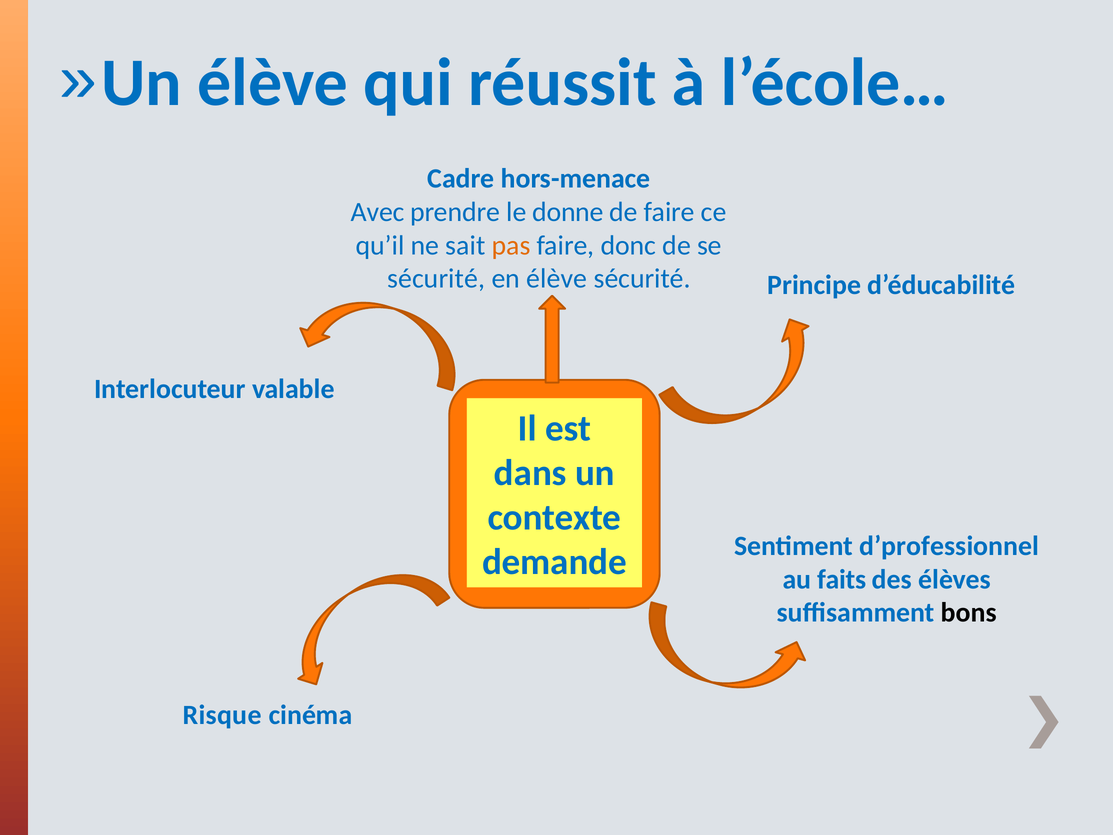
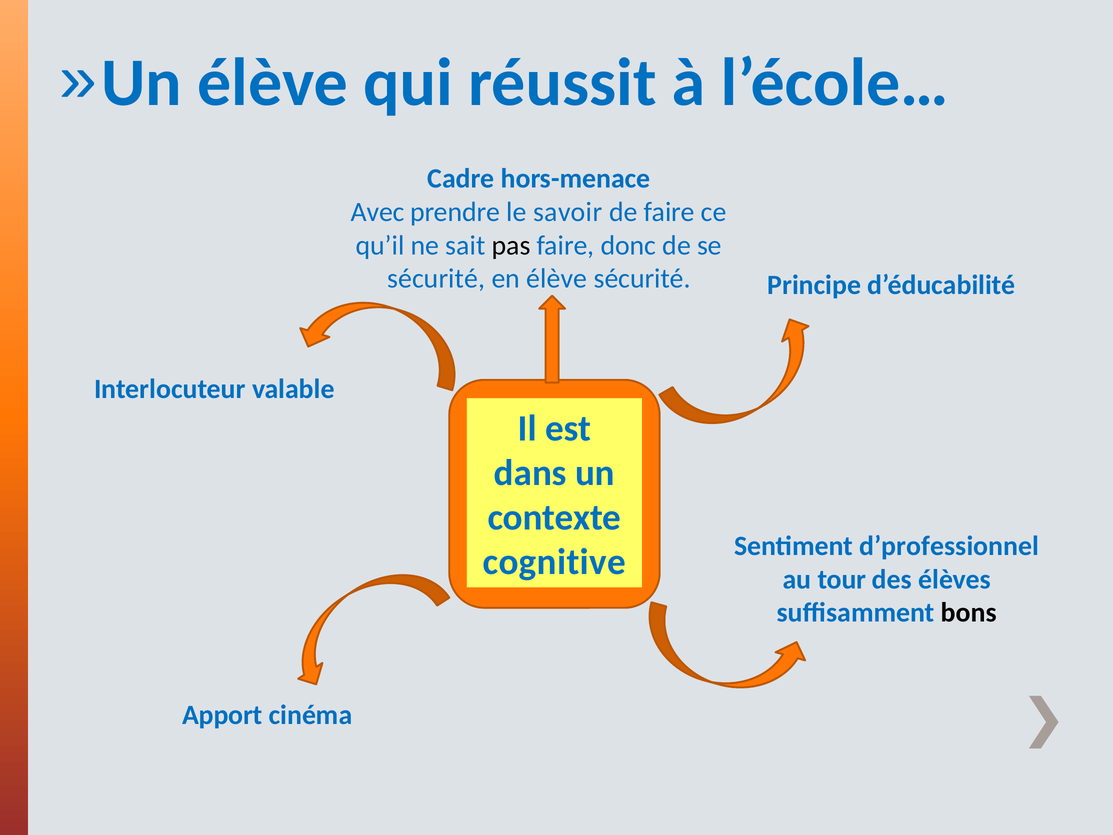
donne: donne -> savoir
pas colour: orange -> black
demande: demande -> cognitive
faits: faits -> tour
Risque: Risque -> Apport
